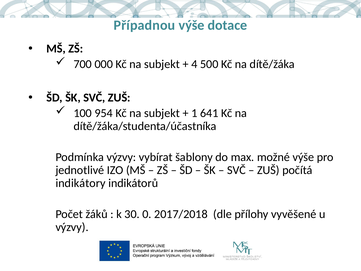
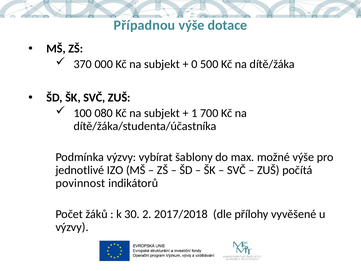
700: 700 -> 370
4: 4 -> 0
954: 954 -> 080
641: 641 -> 700
indikátory: indikátory -> povinnost
0: 0 -> 2
